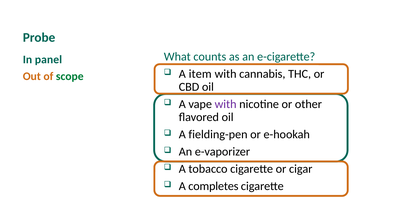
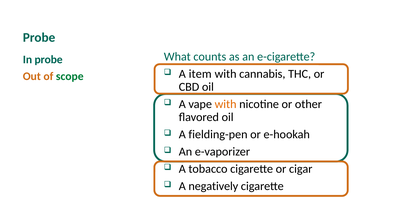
In panel: panel -> probe
with at (226, 104) colour: purple -> orange
completes: completes -> negatively
